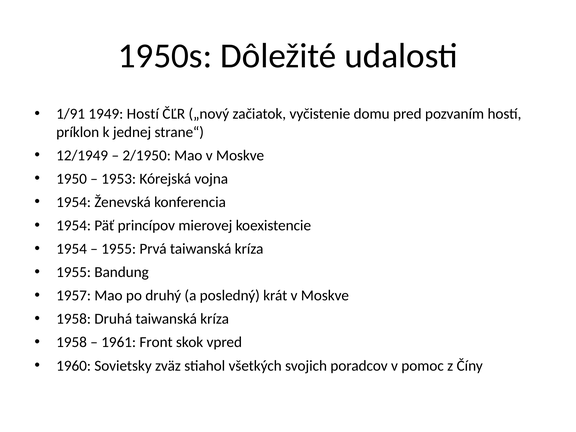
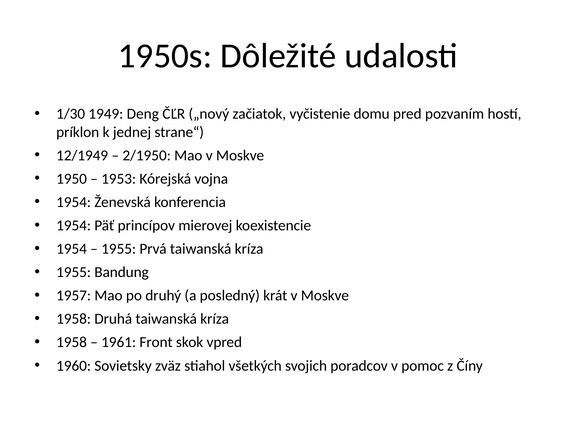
1/91: 1/91 -> 1/30
1949 Hostí: Hostí -> Deng
